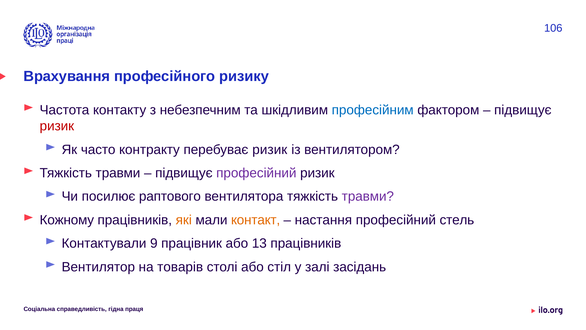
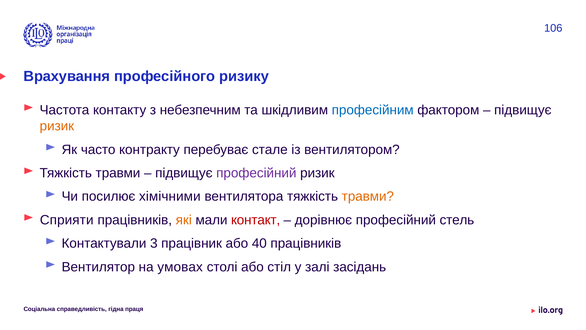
ризик at (57, 126) colour: red -> orange
перебуває ризик: ризик -> стале
раптового: раптового -> хімічними
травми at (368, 196) colour: purple -> orange
Кожному: Кожному -> Сприяти
контакт colour: orange -> red
настання: настання -> дорівнює
9: 9 -> 3
13: 13 -> 40
товарів: товарів -> умовах
